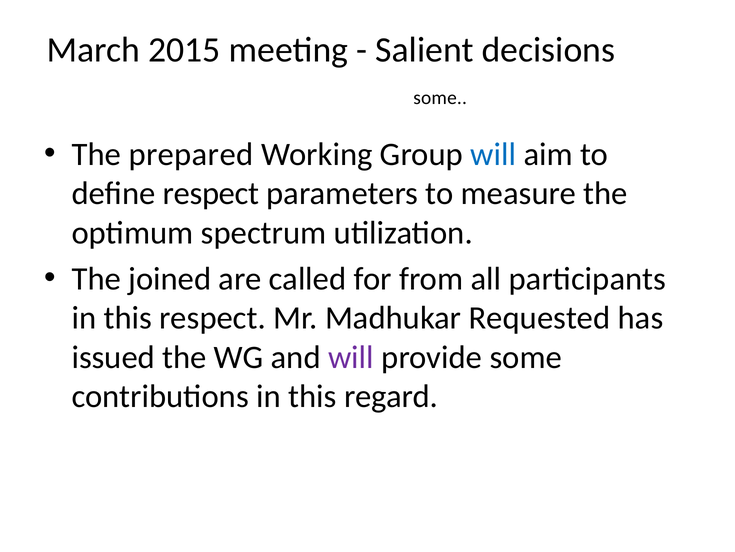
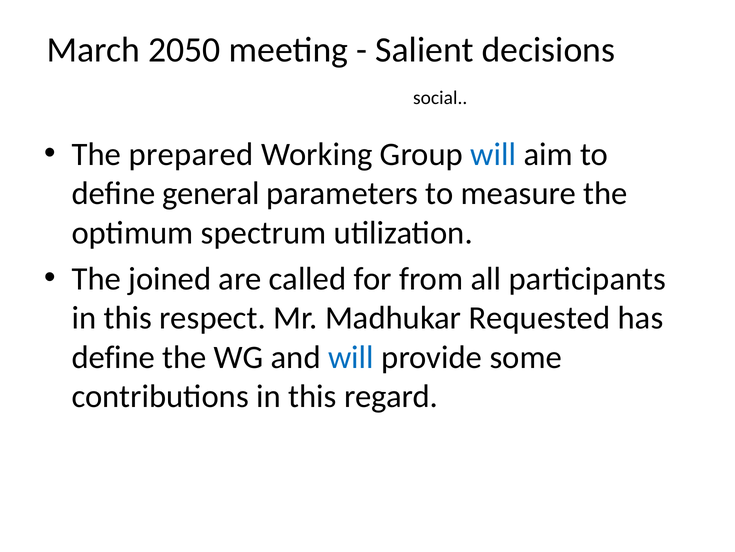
2015: 2015 -> 2050
some at (440, 98): some -> social
define respect: respect -> general
issued at (113, 357): issued -> define
will at (351, 357) colour: purple -> blue
